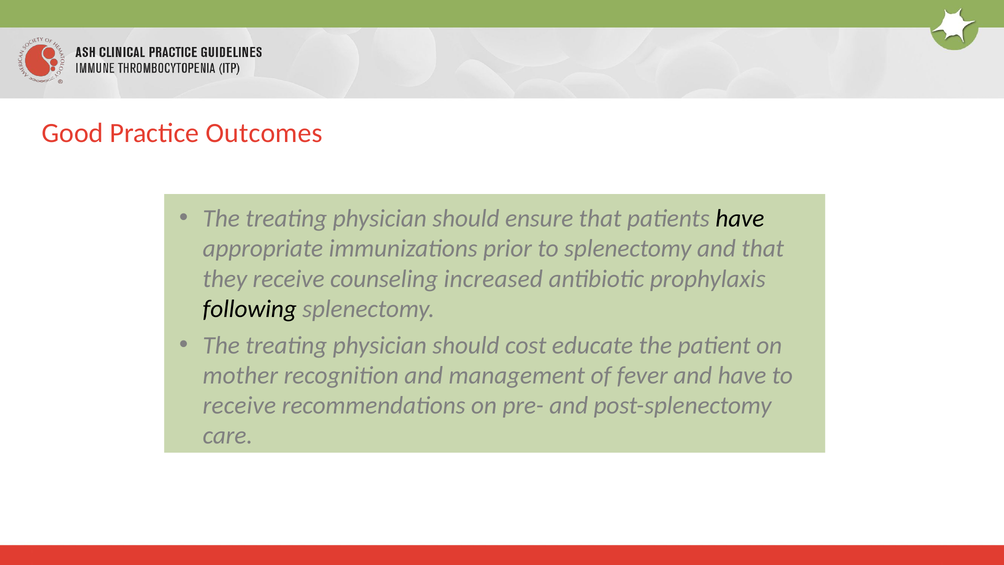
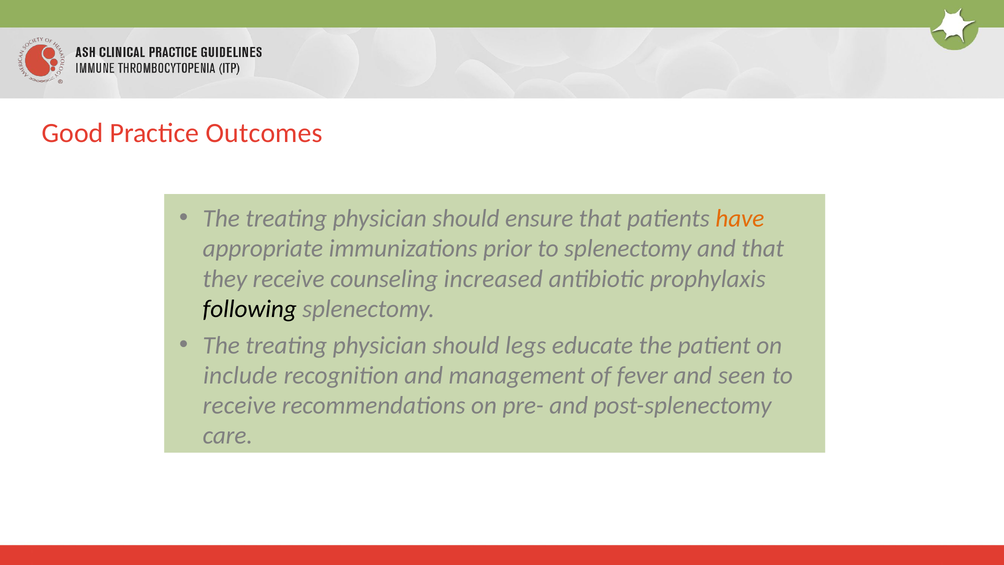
have at (740, 218) colour: black -> orange
cost: cost -> legs
mother: mother -> include
and have: have -> seen
